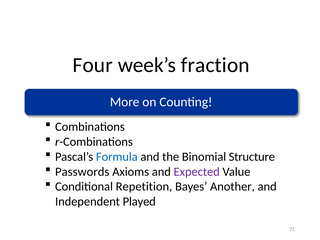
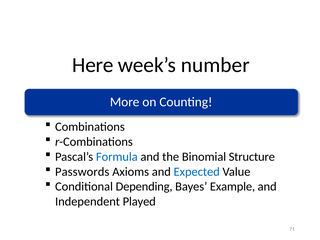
Four: Four -> Here
fraction: fraction -> number
Expected colour: purple -> blue
Repetition: Repetition -> Depending
Another: Another -> Example
